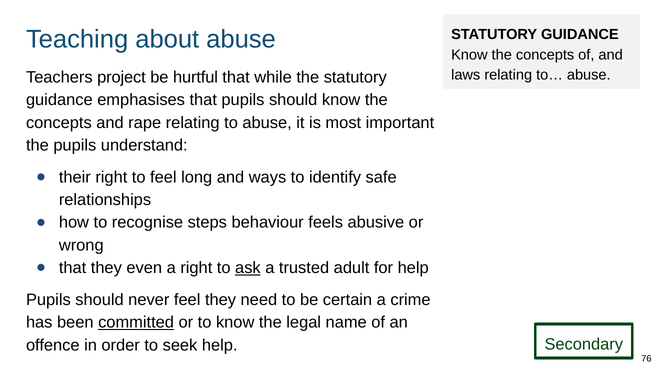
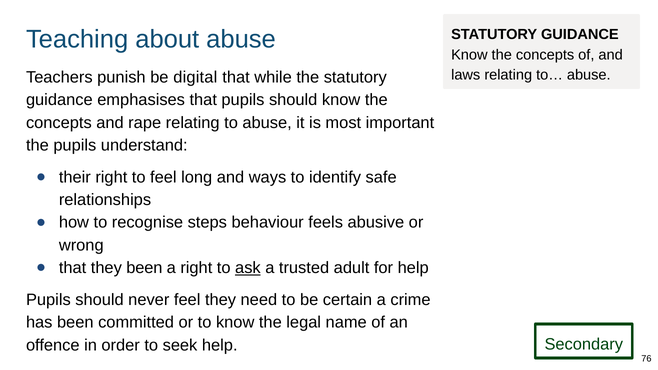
project: project -> punish
hurtful: hurtful -> digital
they even: even -> been
committed underline: present -> none
